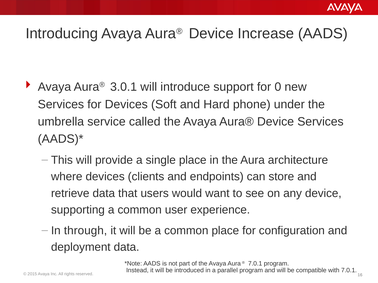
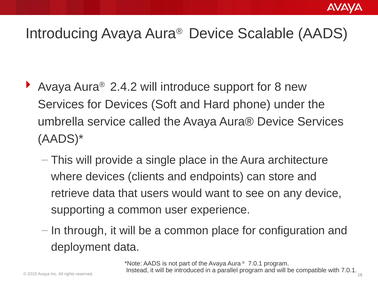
Increase: Increase -> Scalable
3.0.1: 3.0.1 -> 2.4.2
0: 0 -> 8
